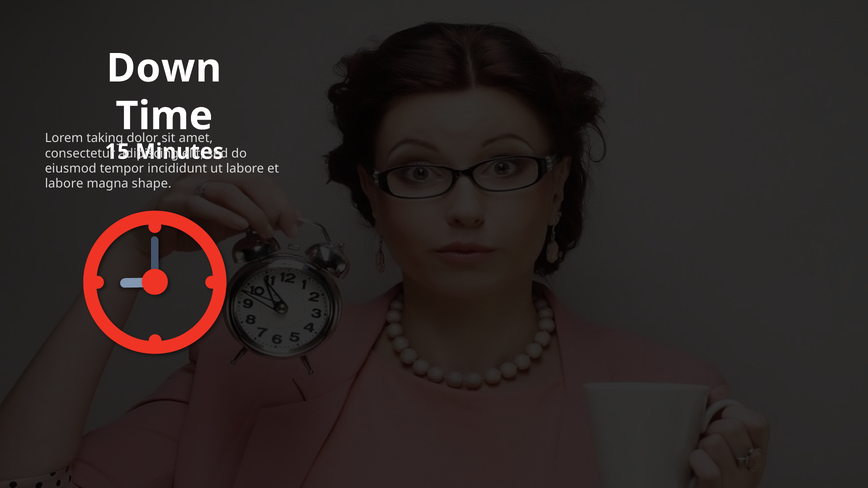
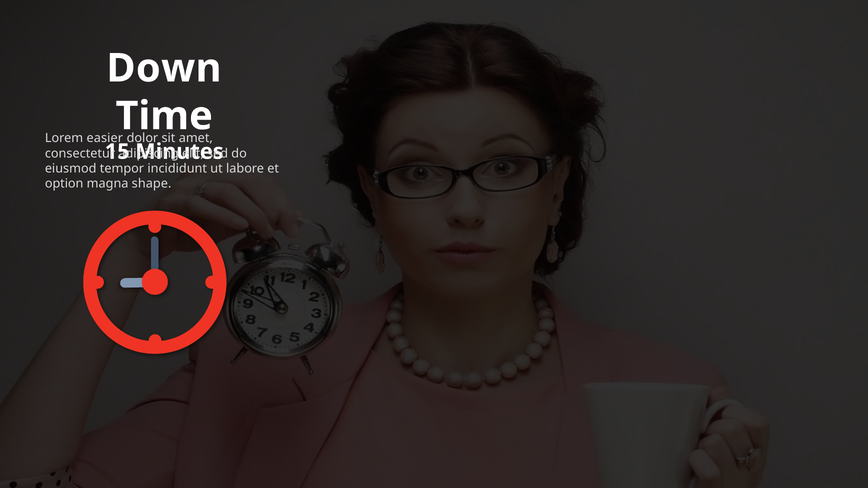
taking: taking -> easier
labore at (64, 184): labore -> option
